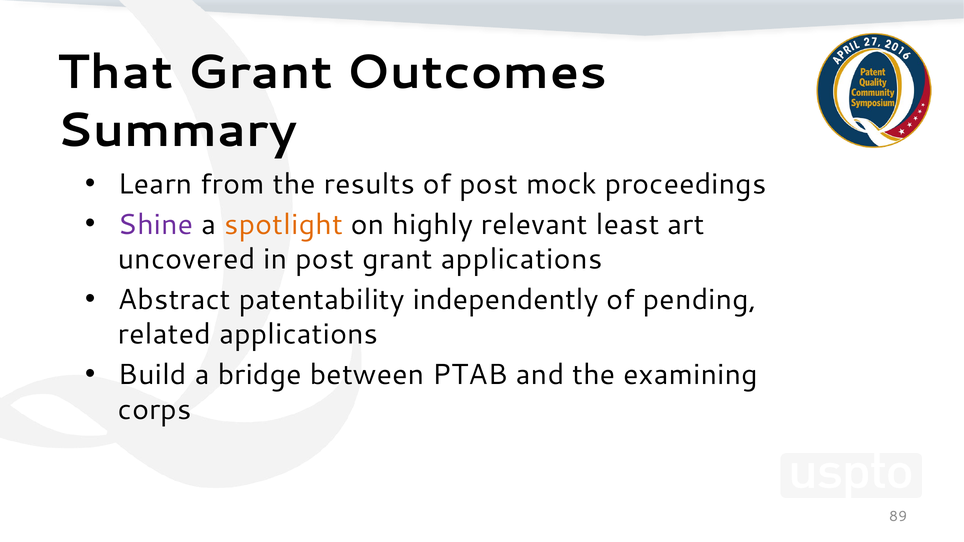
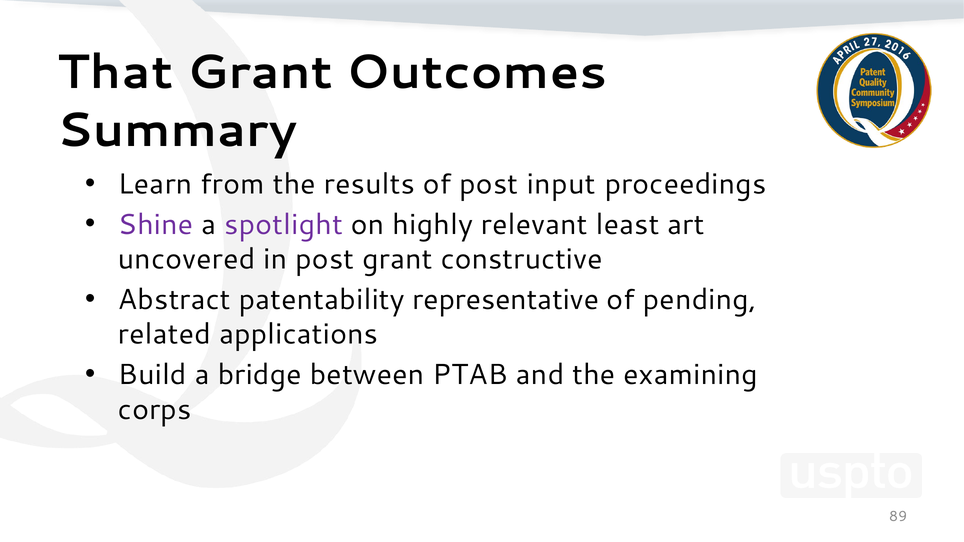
mock: mock -> input
spotlight colour: orange -> purple
grant applications: applications -> constructive
independently: independently -> representative
